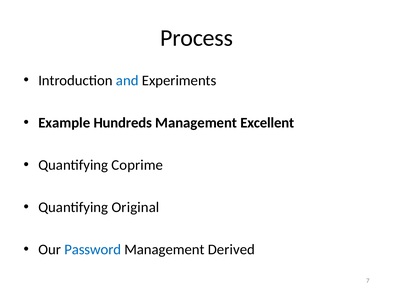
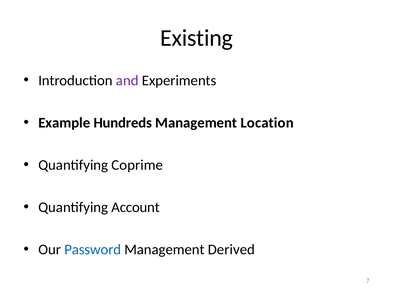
Process: Process -> Existing
and colour: blue -> purple
Excellent: Excellent -> Location
Original: Original -> Account
